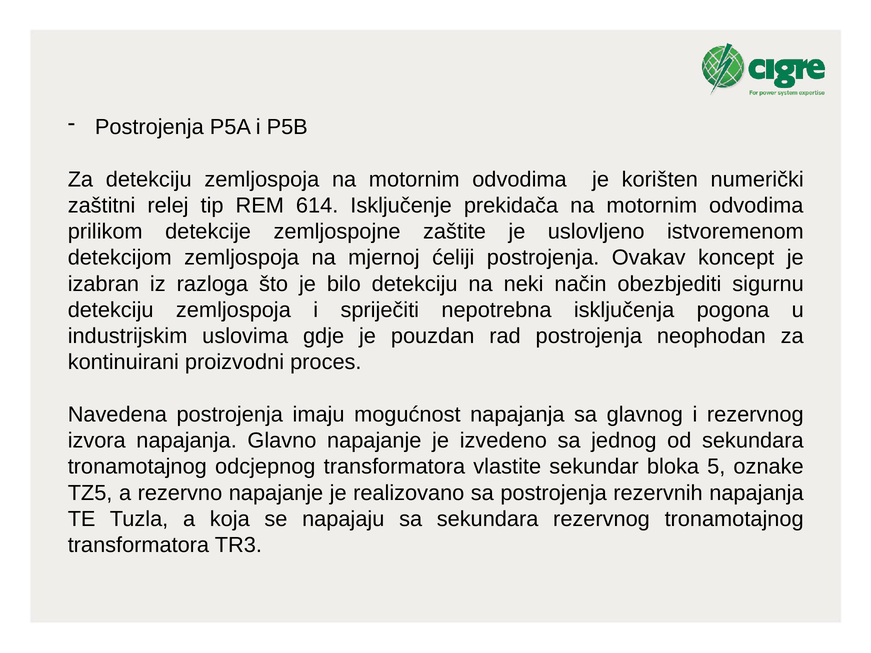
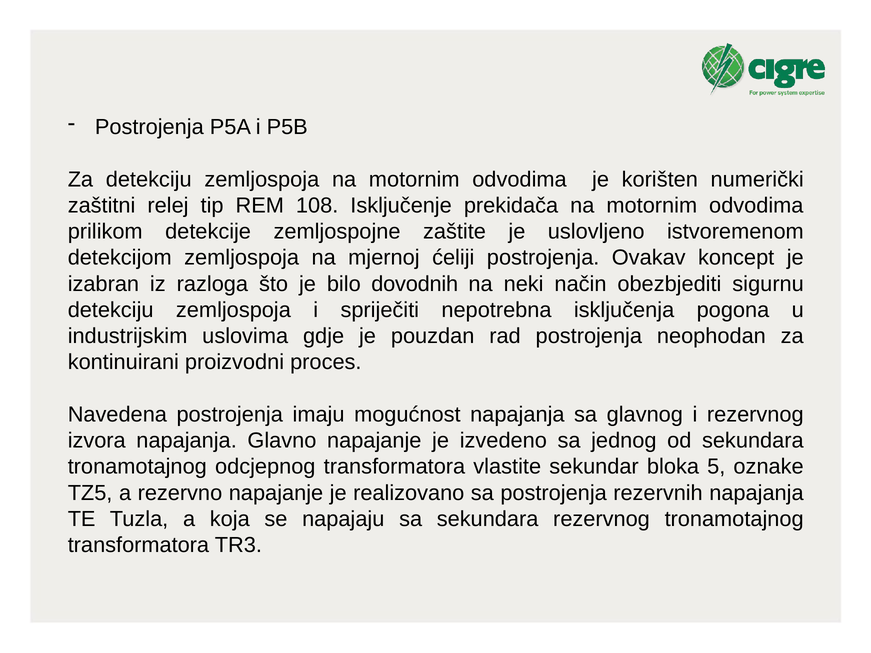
614: 614 -> 108
bilo detekciju: detekciju -> dovodnih
